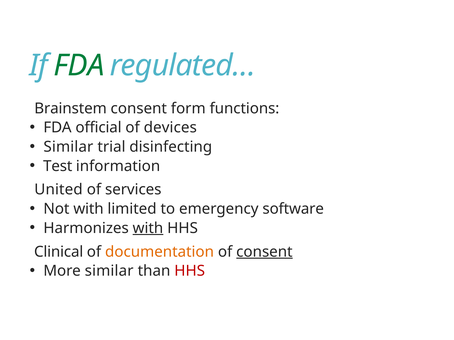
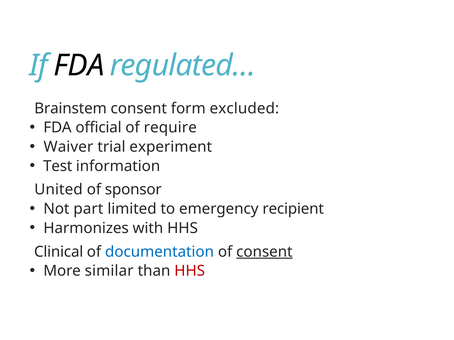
FDA at (79, 66) colour: green -> black
functions: functions -> excluded
devices: devices -> require
Similar at (68, 147): Similar -> Waiver
disinfecting: disinfecting -> experiment
services: services -> sponsor
Not with: with -> part
software: software -> recipient
with at (148, 228) underline: present -> none
documentation colour: orange -> blue
